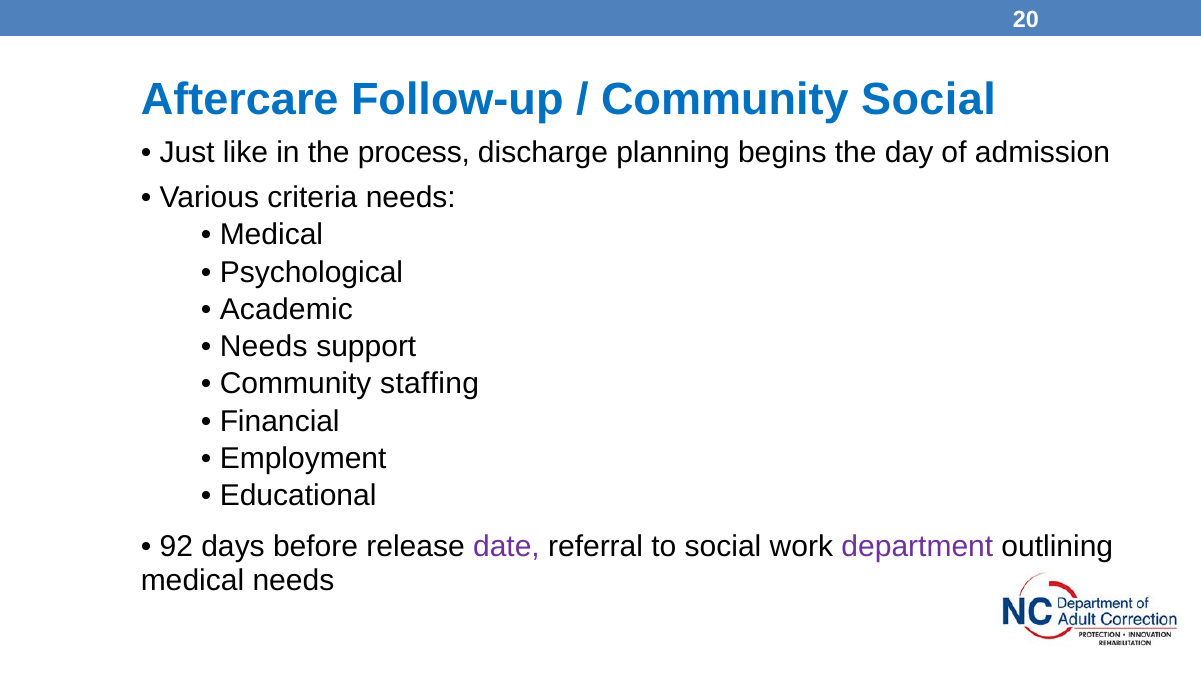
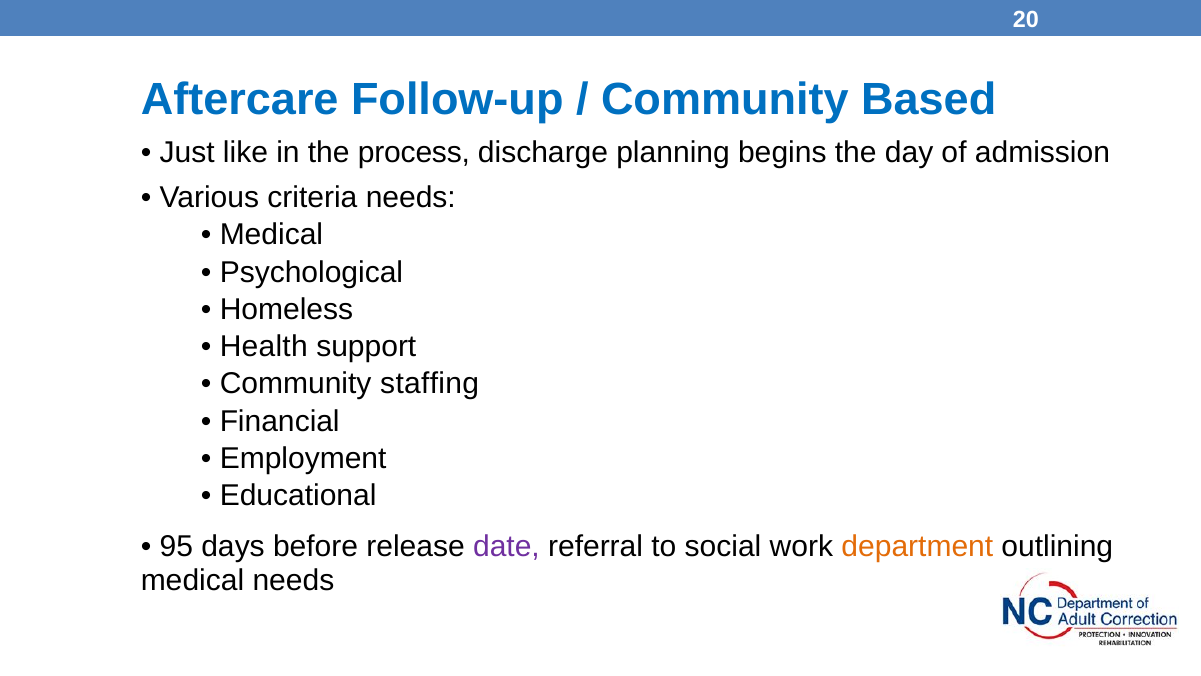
Community Social: Social -> Based
Academic: Academic -> Homeless
Needs at (264, 347): Needs -> Health
92: 92 -> 95
department colour: purple -> orange
